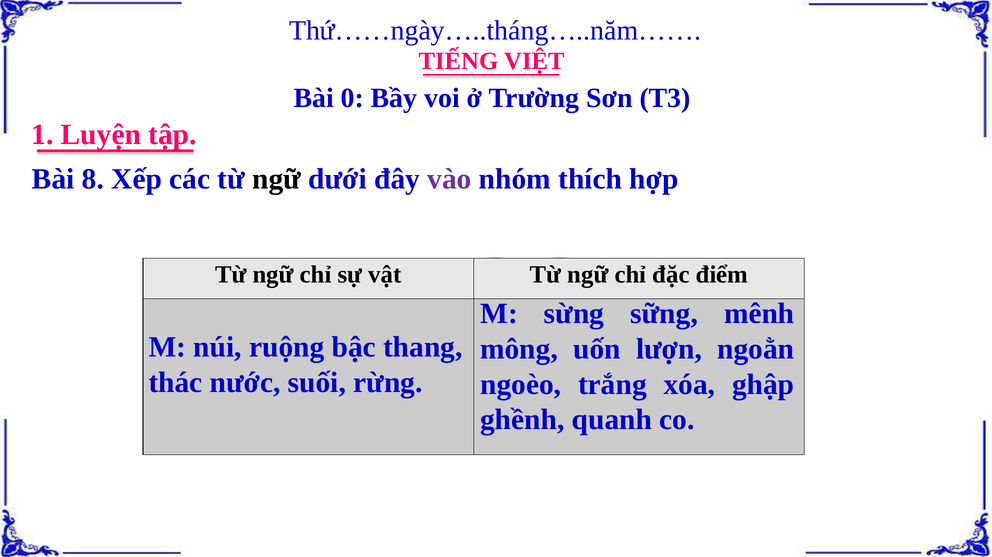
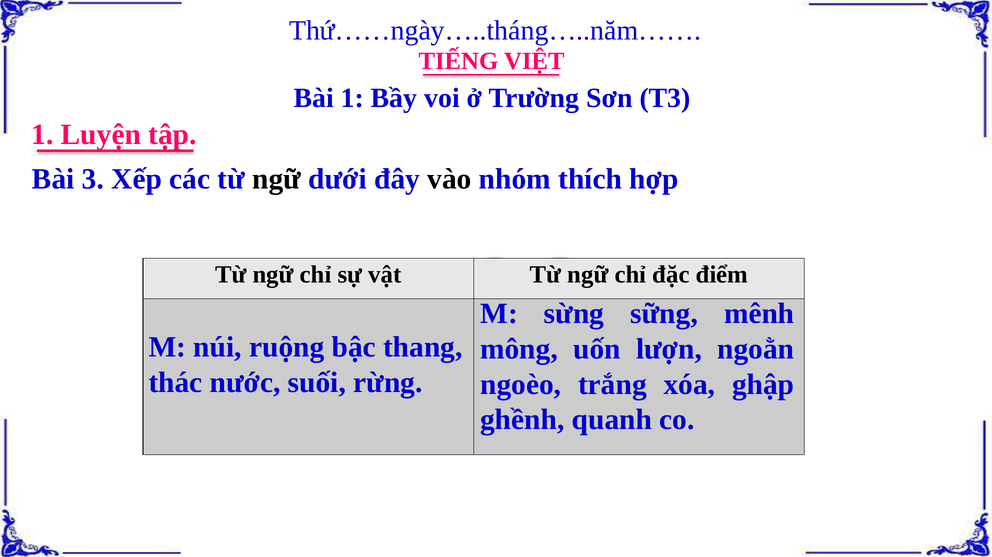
Bài 0: 0 -> 1
8: 8 -> 3
vào colour: purple -> black
